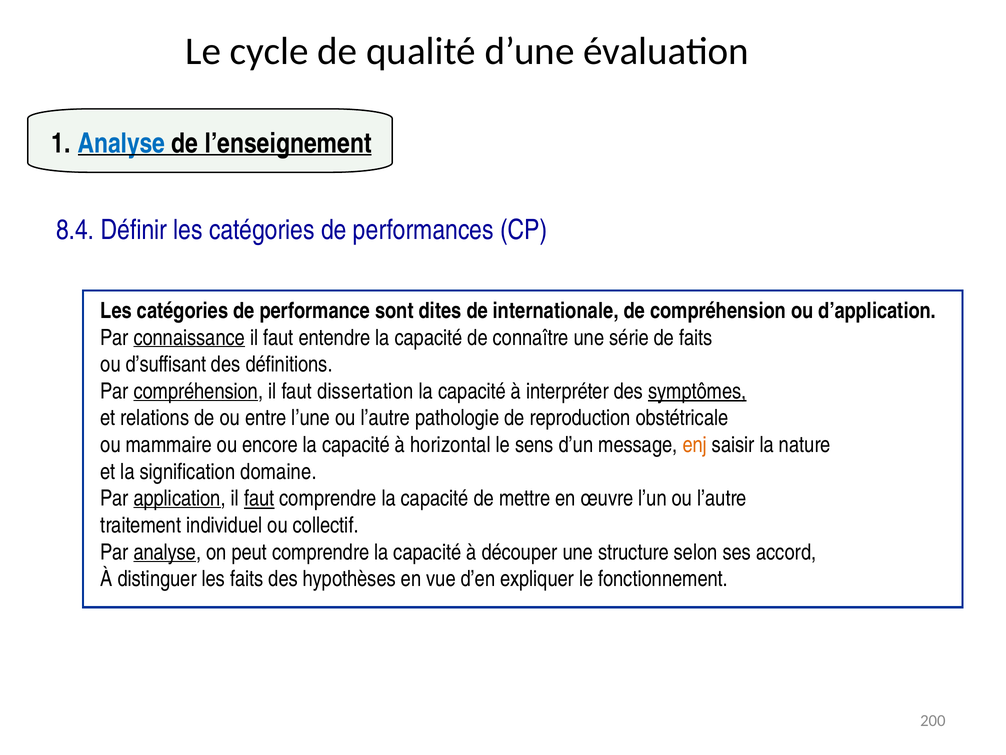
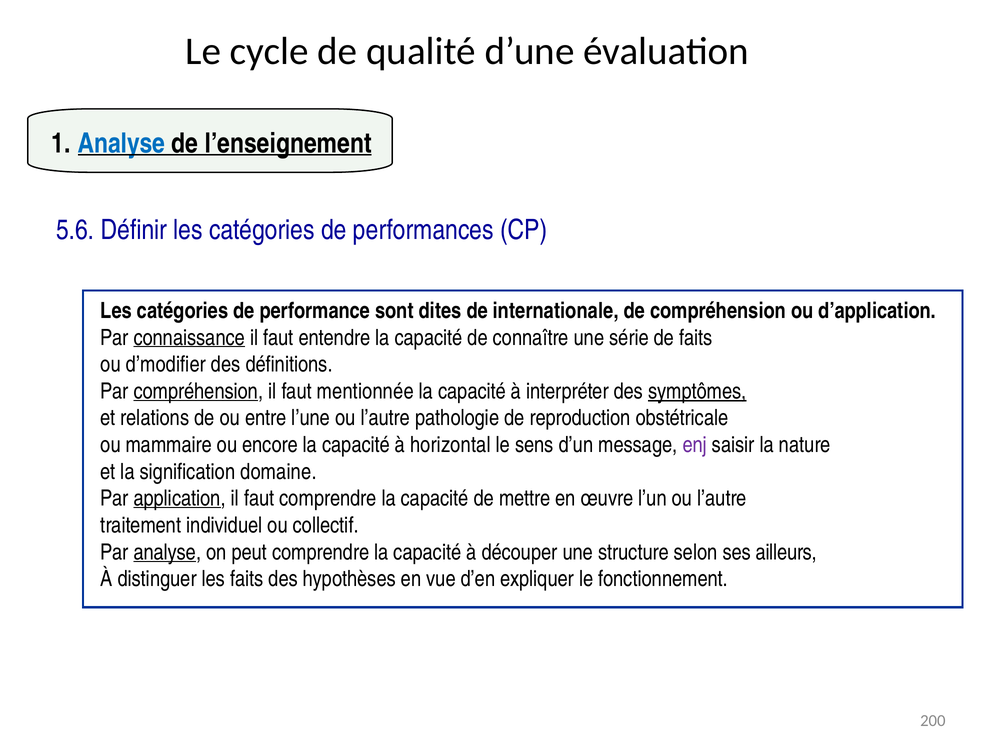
8.4: 8.4 -> 5.6
d’suffisant: d’suffisant -> d’modifier
dissertation: dissertation -> mentionnée
enj colour: orange -> purple
faut at (259, 498) underline: present -> none
accord: accord -> ailleurs
